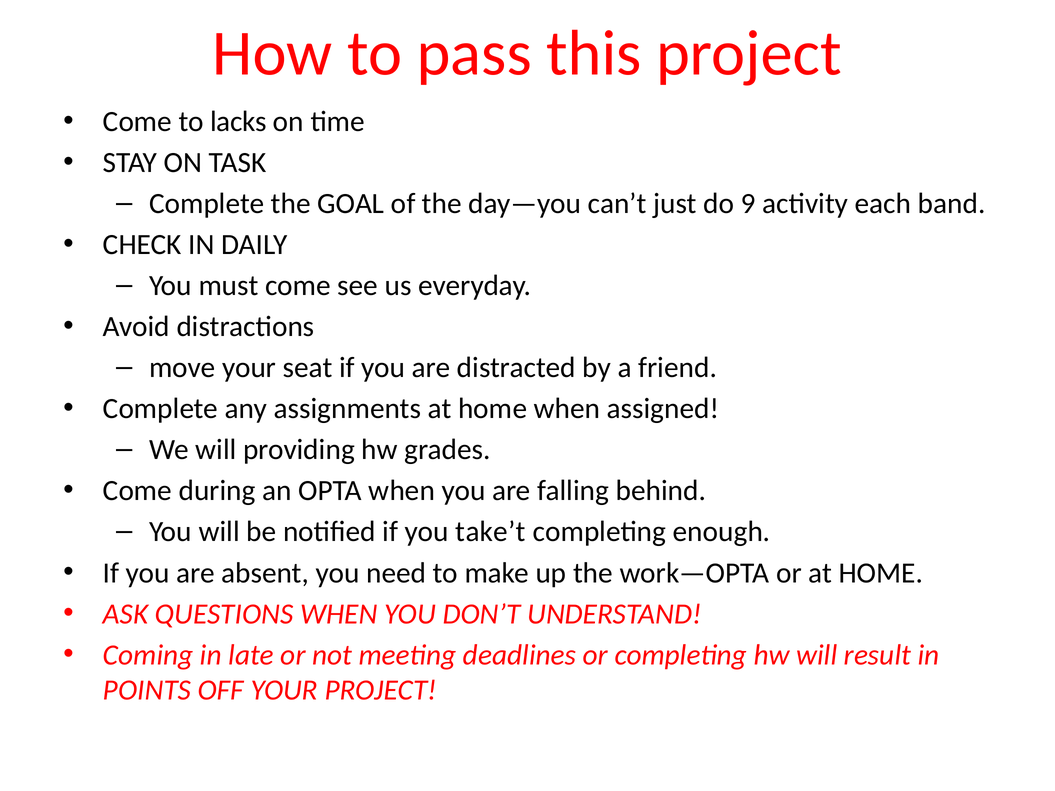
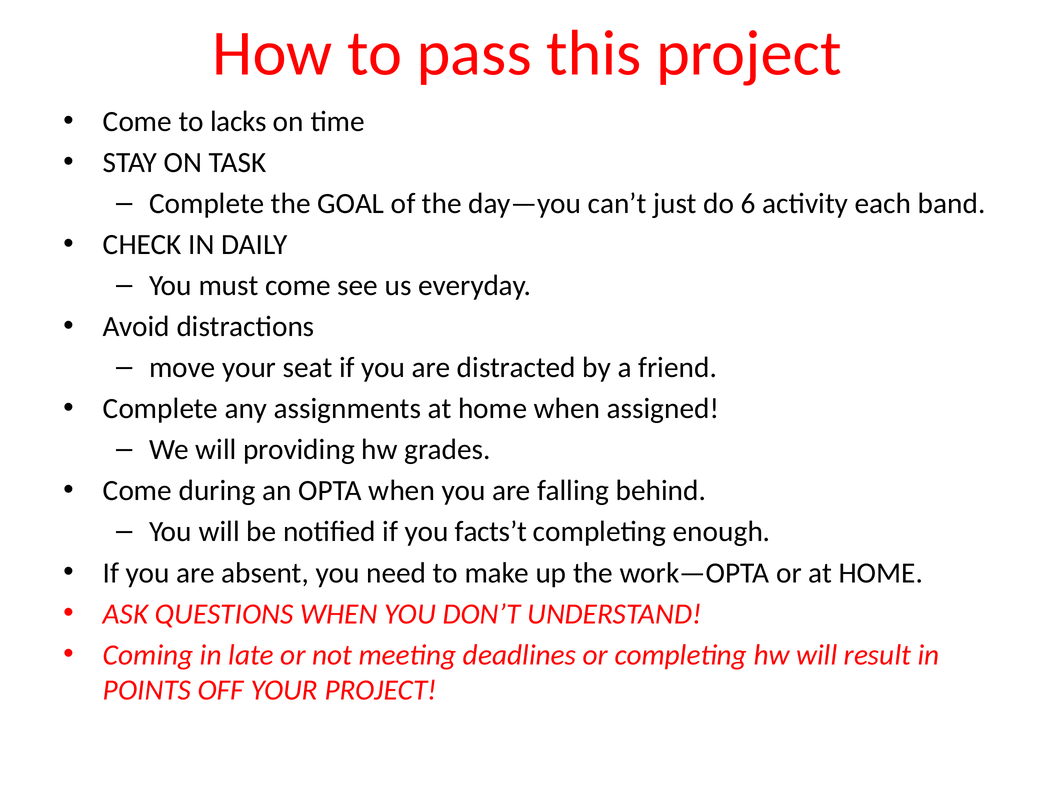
9: 9 -> 6
take’t: take’t -> facts’t
